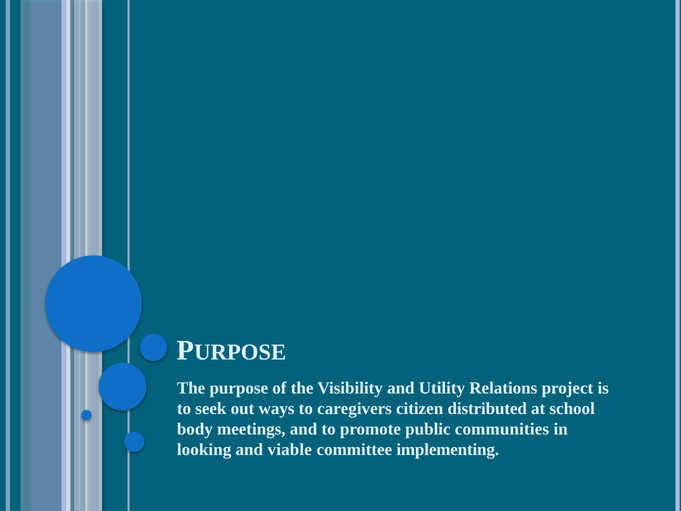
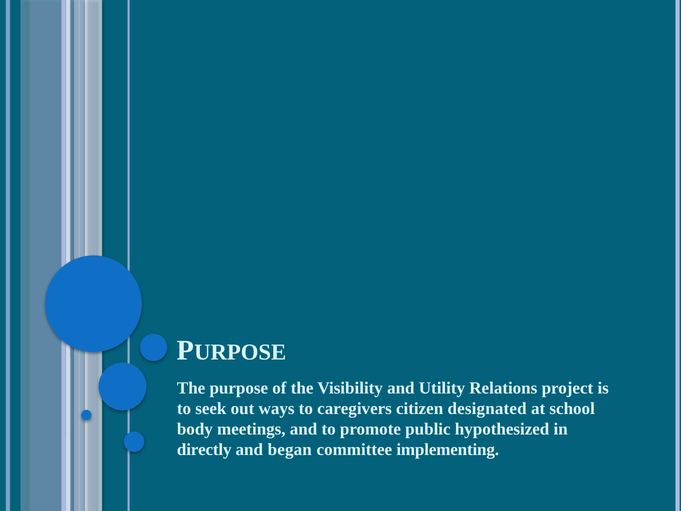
distributed: distributed -> designated
communities: communities -> hypothesized
looking: looking -> directly
viable: viable -> began
